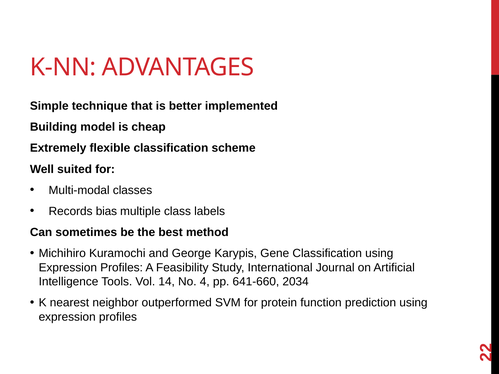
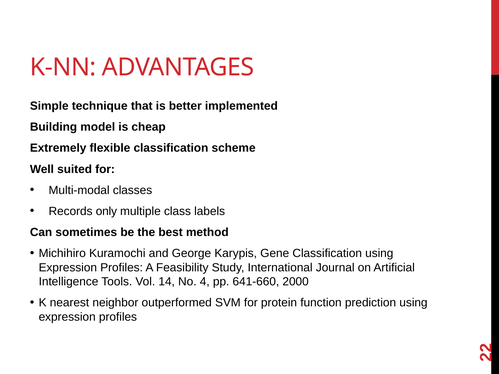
bias: bias -> only
2034: 2034 -> 2000
